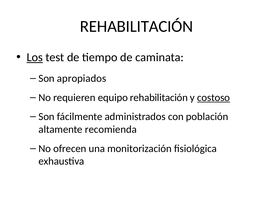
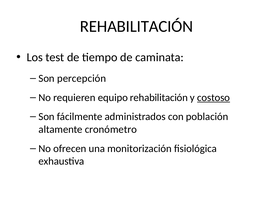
Los underline: present -> none
apropiados: apropiados -> percepción
recomienda: recomienda -> cronómetro
